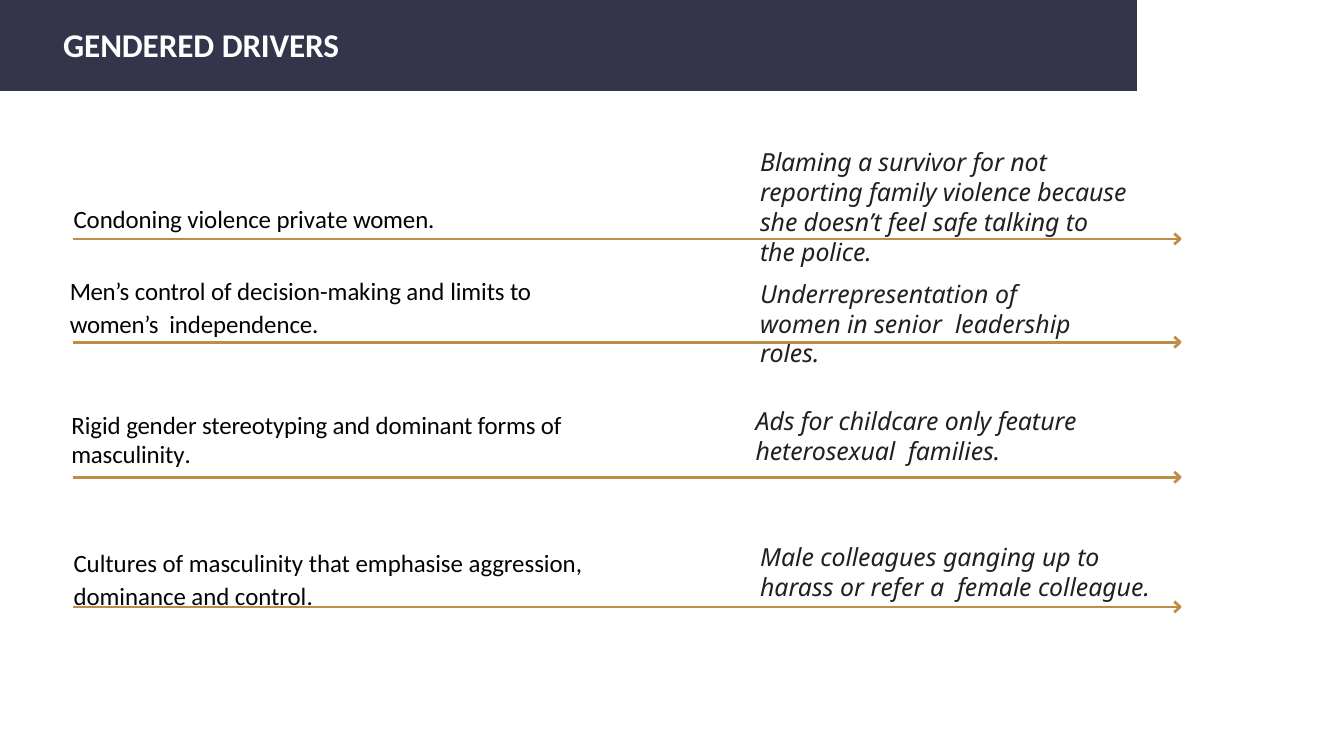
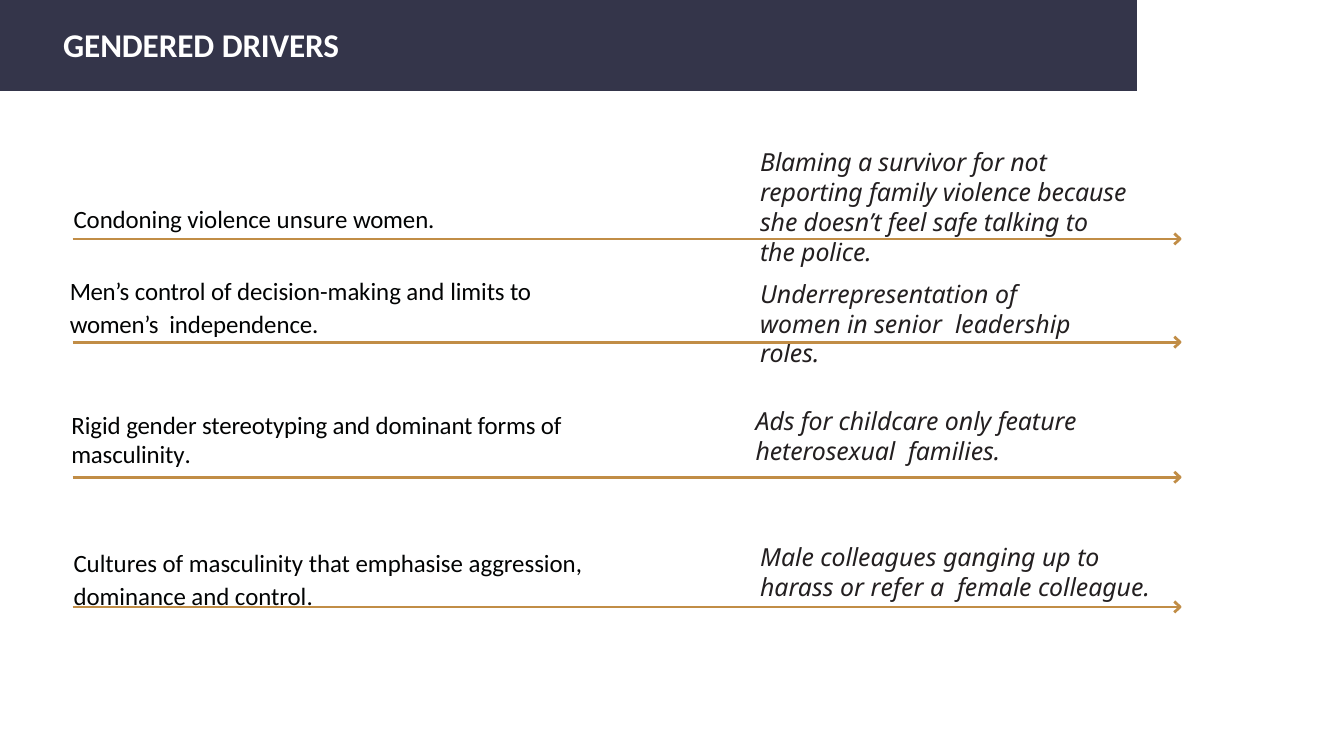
private: private -> unsure
